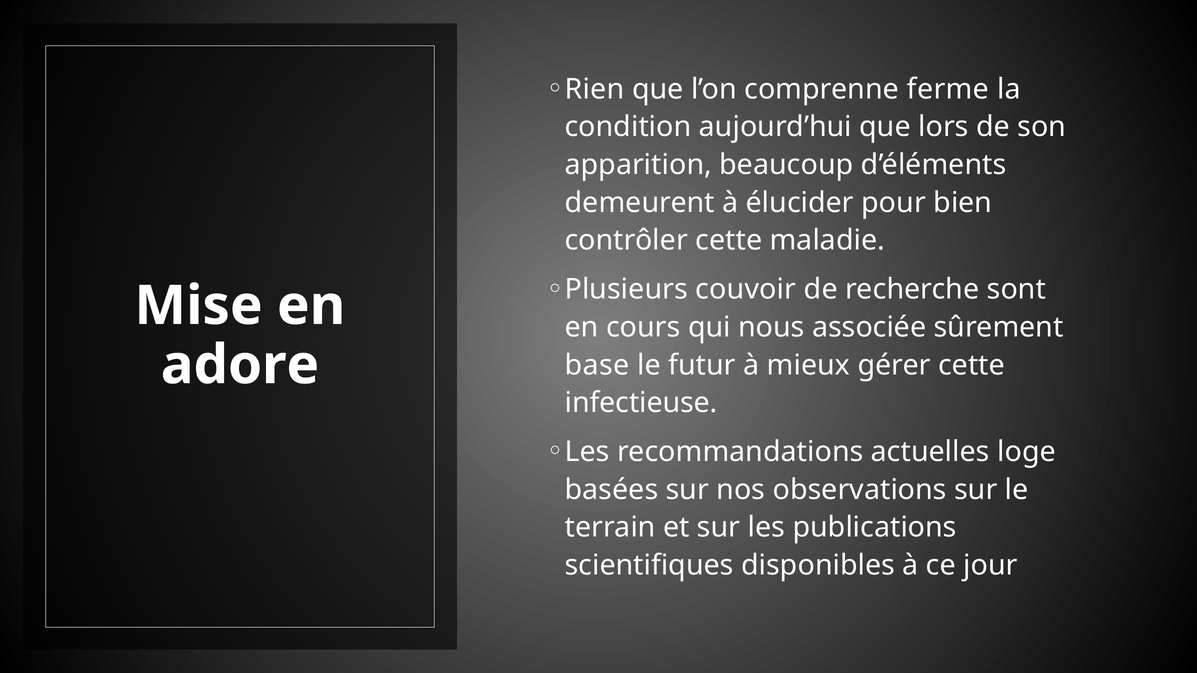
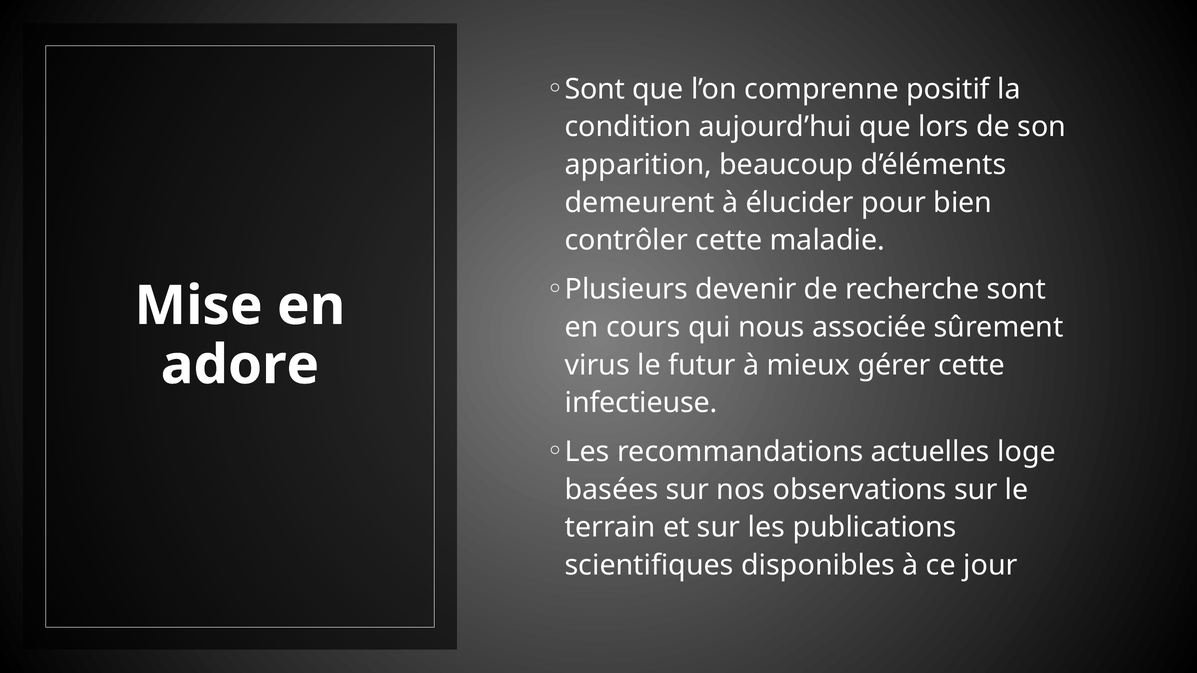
Rien at (595, 89): Rien -> Sont
ferme: ferme -> positif
couvoir: couvoir -> devenir
base: base -> virus
